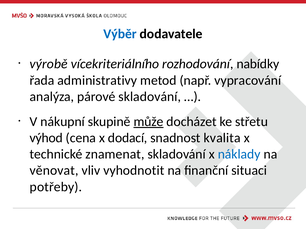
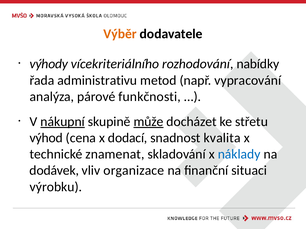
Výběr colour: blue -> orange
výrobě: výrobě -> výhody
administrativy: administrativy -> administrativu
párové skladování: skladování -> funkčnosti
nákupní underline: none -> present
věnovat: věnovat -> dodávek
vyhodnotit: vyhodnotit -> organizace
potřeby: potřeby -> výrobku
